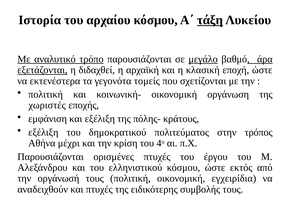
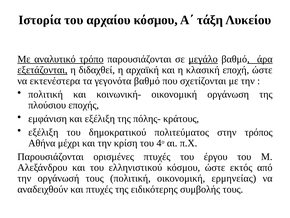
τάξη underline: present -> none
γεγονότα τομείς: τομείς -> βαθμό
χωριστές: χωριστές -> πλούσιου
εγχειρίδια: εγχειρίδια -> ερμηνείας
